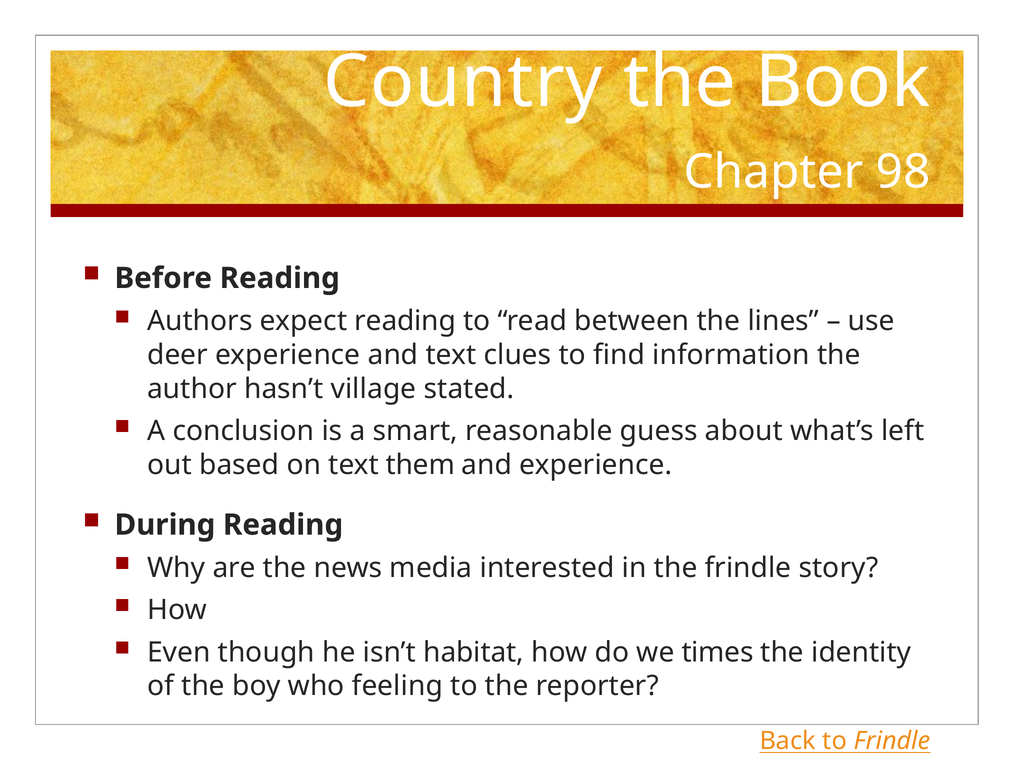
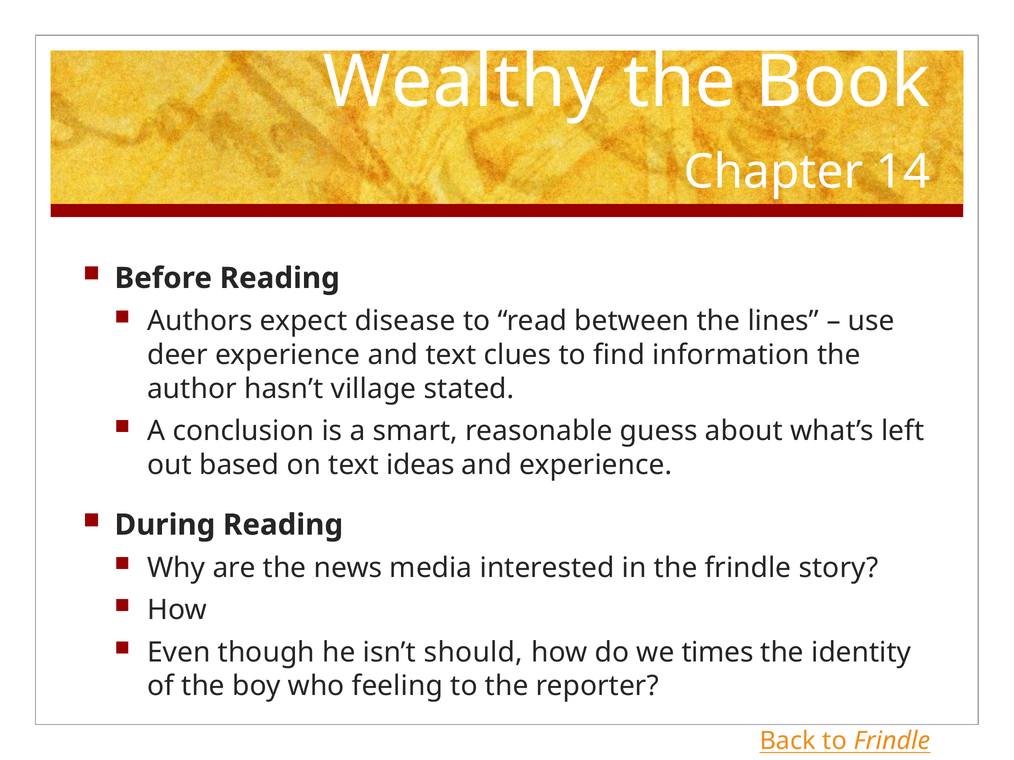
Country: Country -> Wealthy
98: 98 -> 14
expect reading: reading -> disease
them: them -> ideas
habitat: habitat -> should
